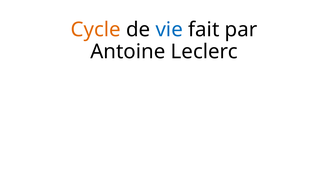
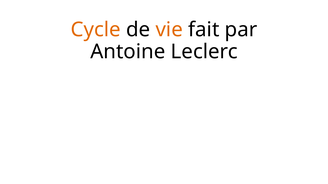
vie colour: blue -> orange
